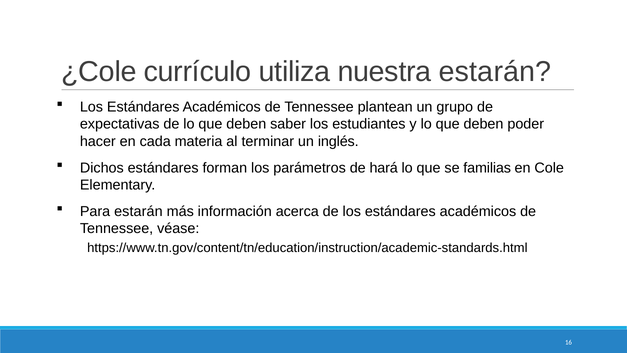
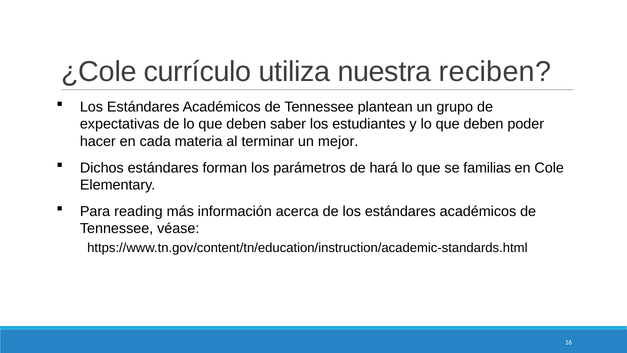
nuestra estarán: estarán -> reciben
inglés: inglés -> mejor
Para estarán: estarán -> reading
